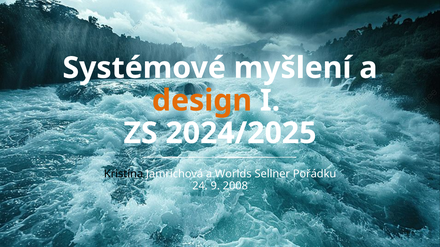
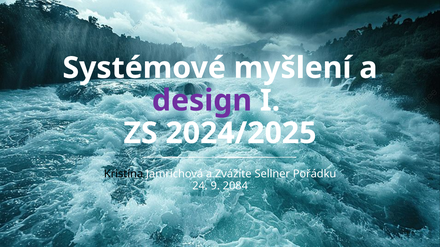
design colour: orange -> purple
Worlds: Worlds -> Zvážíte
2008: 2008 -> 2084
